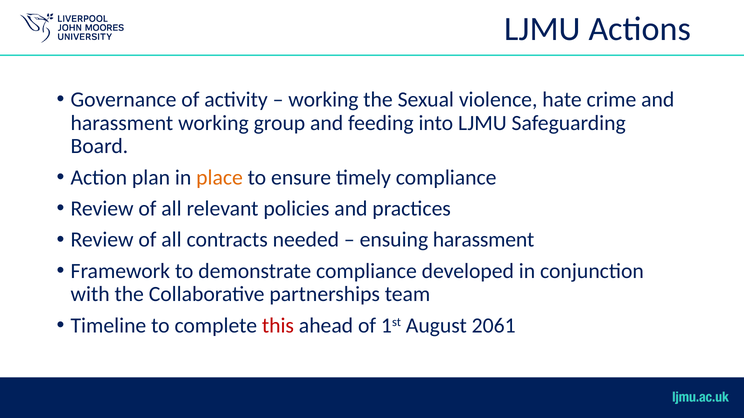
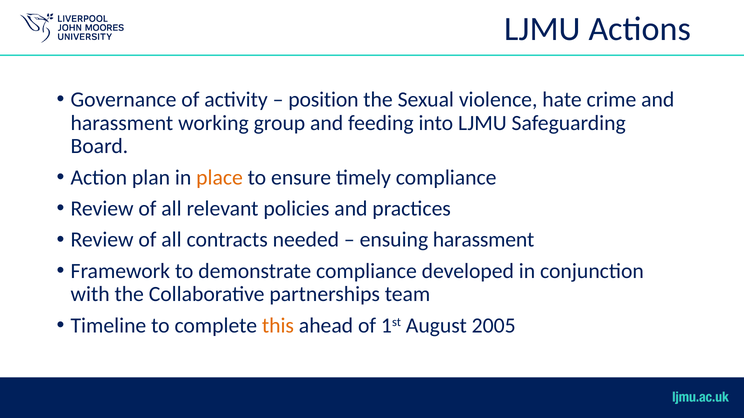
working at (323, 100): working -> position
this colour: red -> orange
2061: 2061 -> 2005
